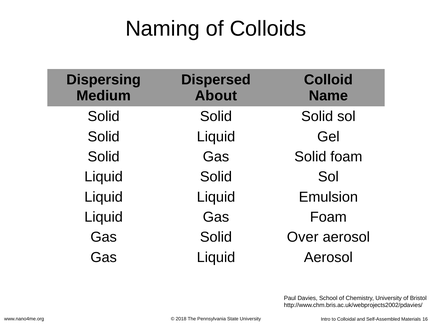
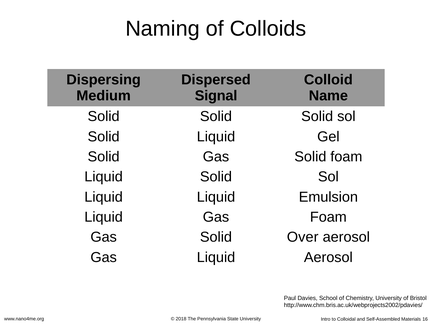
About: About -> Signal
